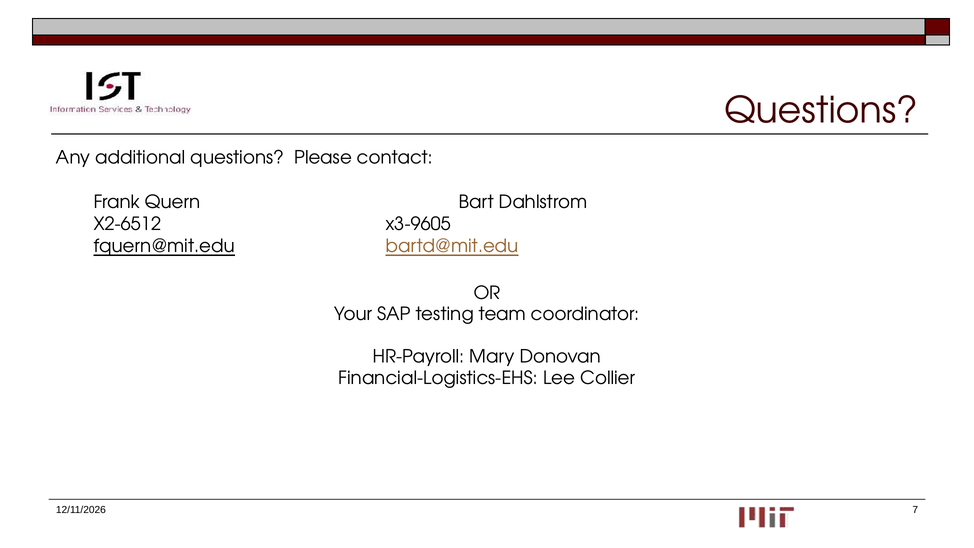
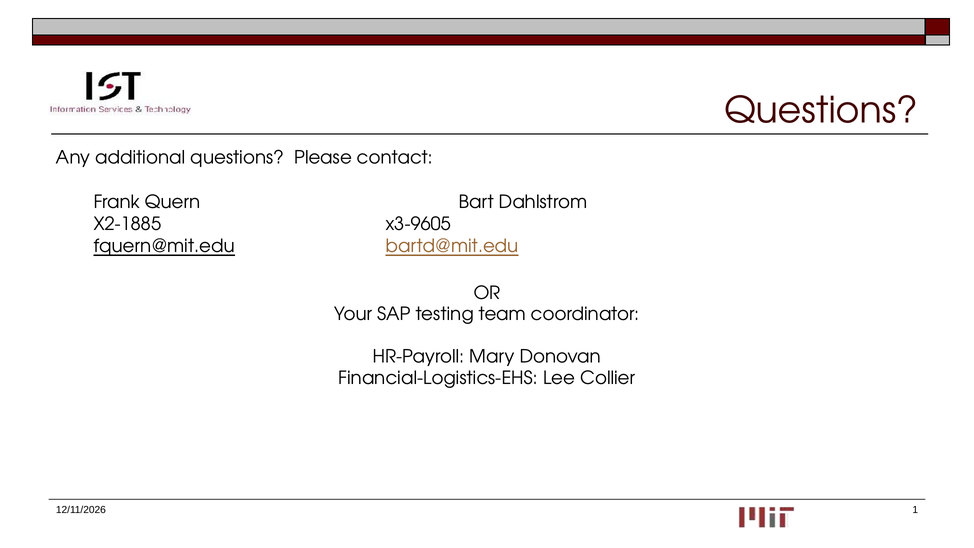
X2-6512: X2-6512 -> X2-1885
7: 7 -> 1
